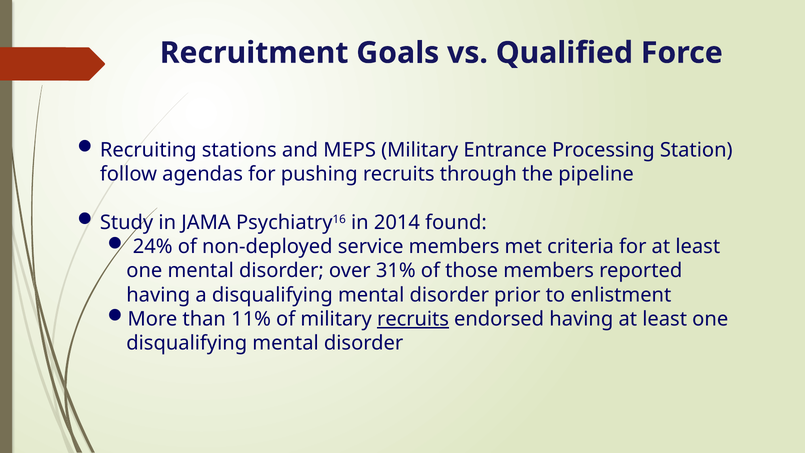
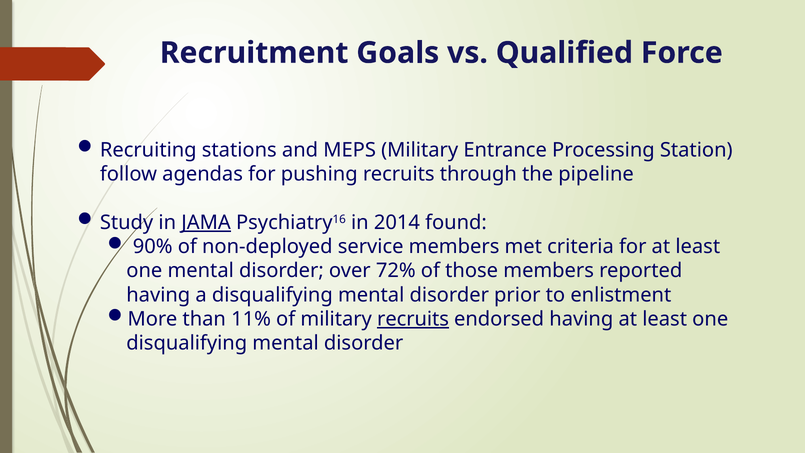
JAMA underline: none -> present
24%: 24% -> 90%
31%: 31% -> 72%
